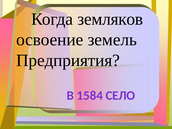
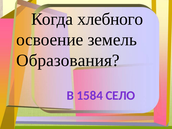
земляков: земляков -> хлебного
Предприятия: Предприятия -> Образования
